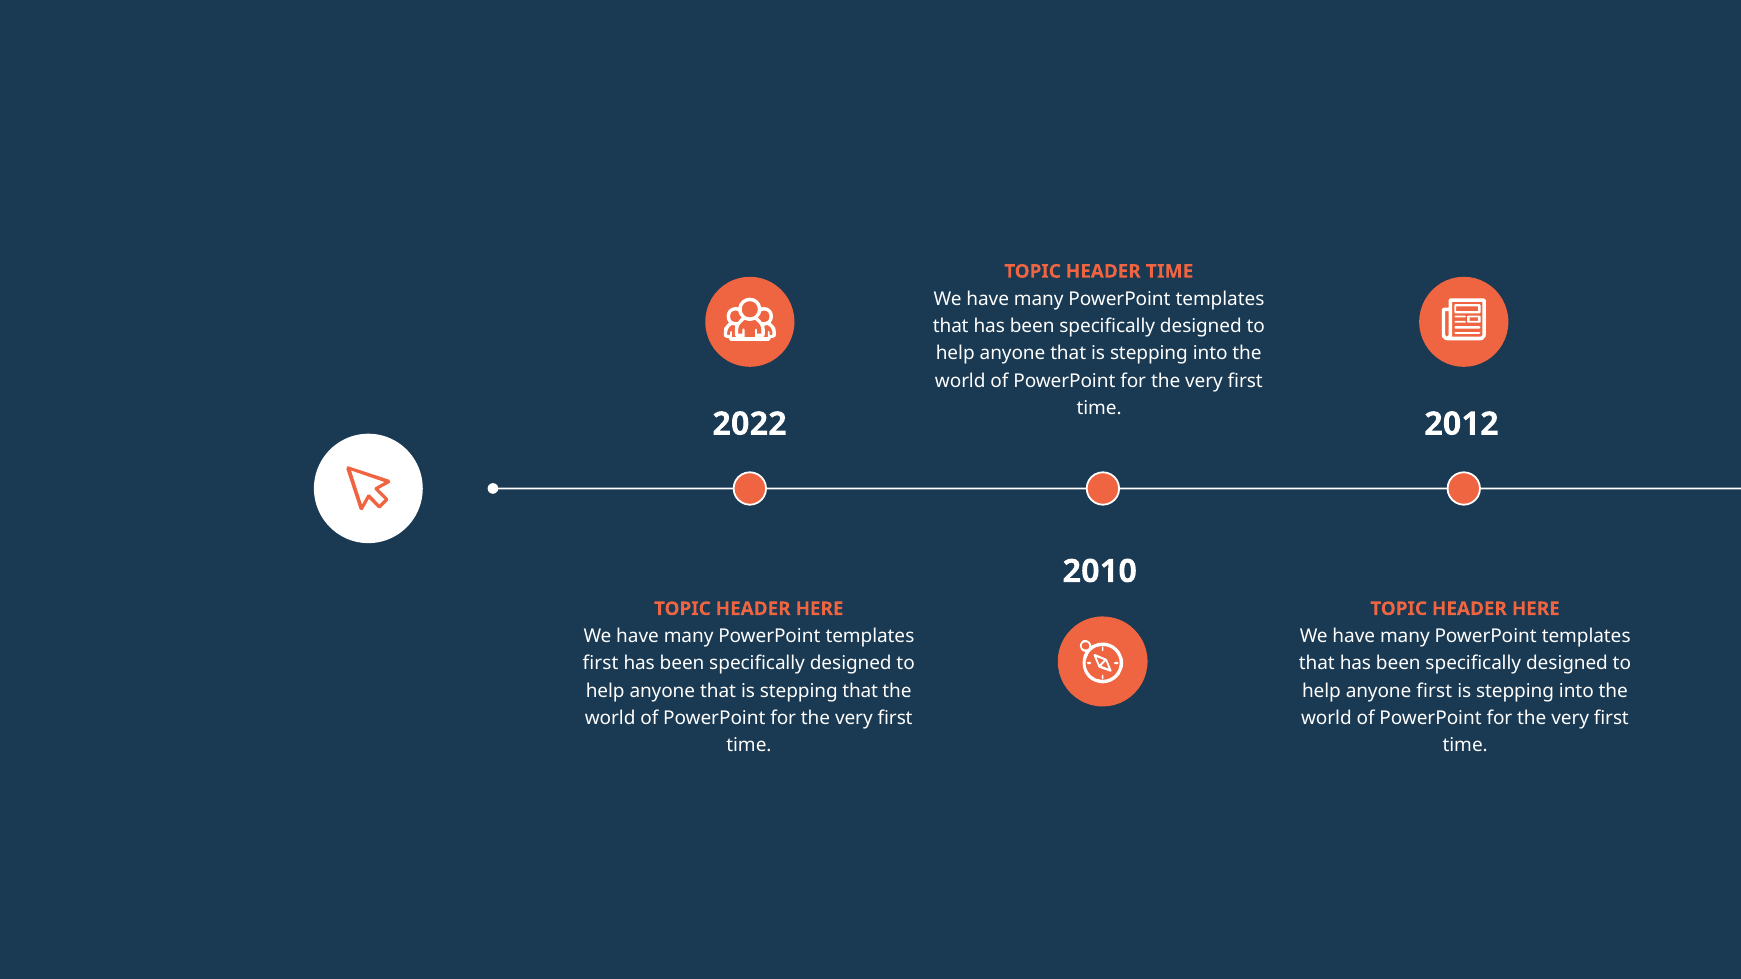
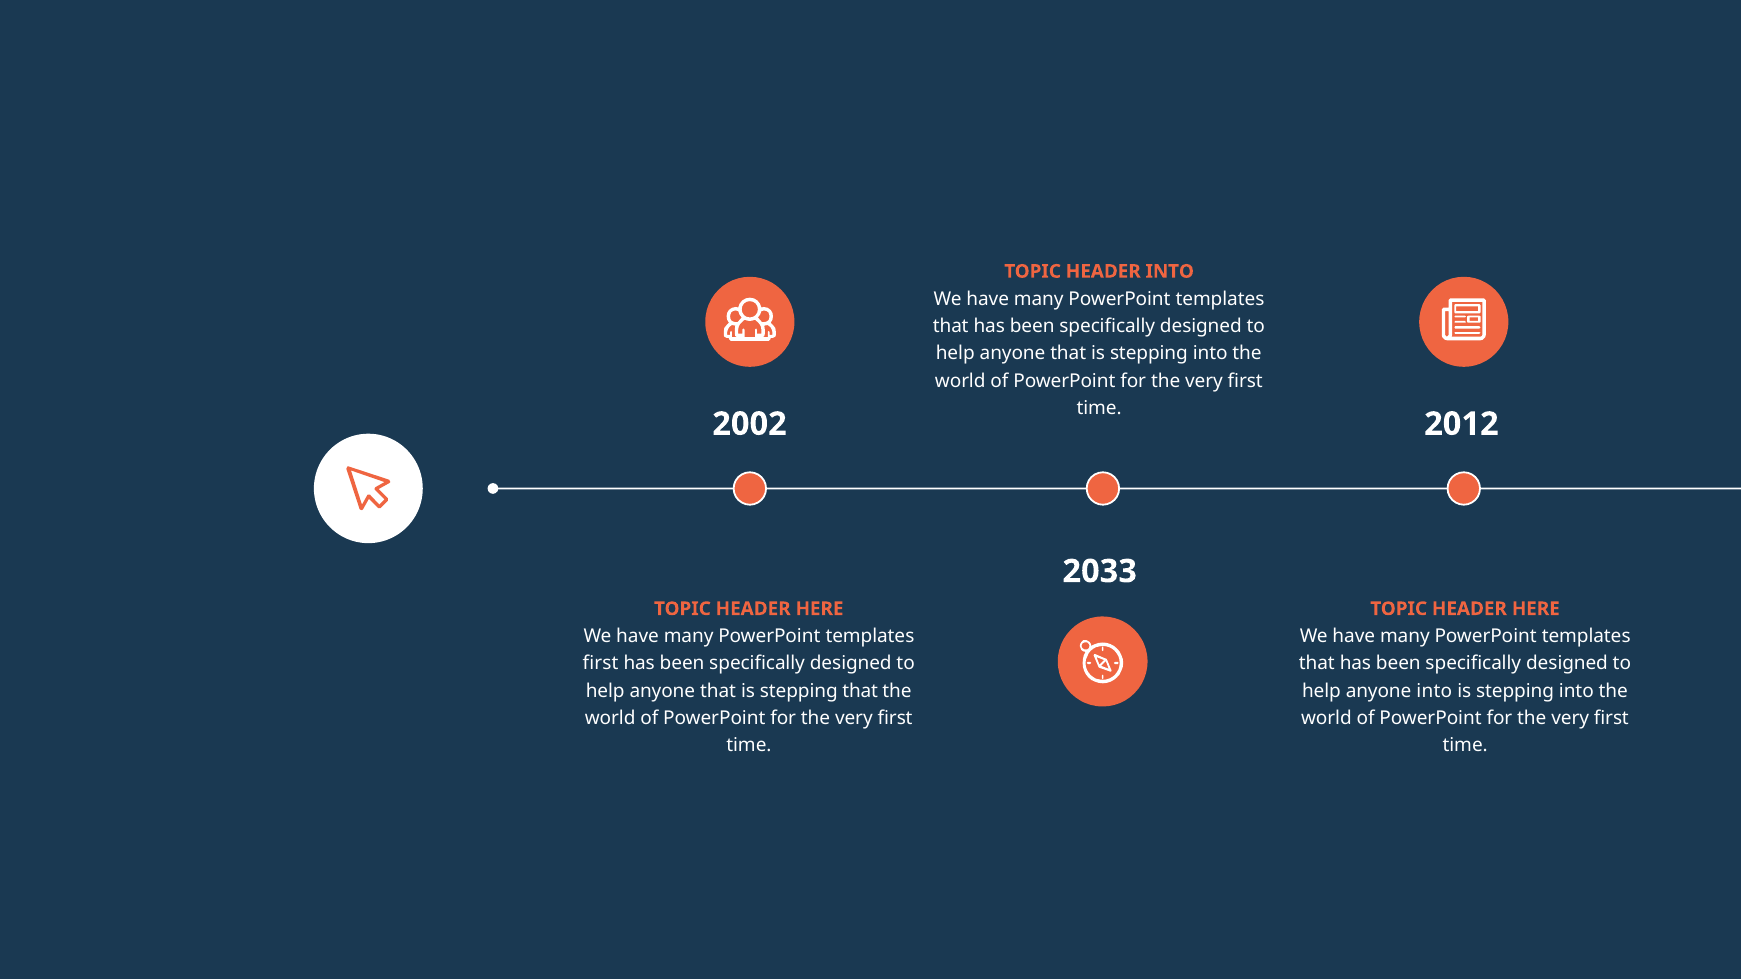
HEADER TIME: TIME -> INTO
2022: 2022 -> 2002
2010: 2010 -> 2033
anyone first: first -> into
